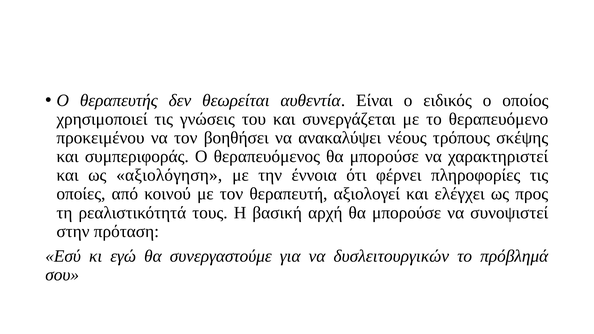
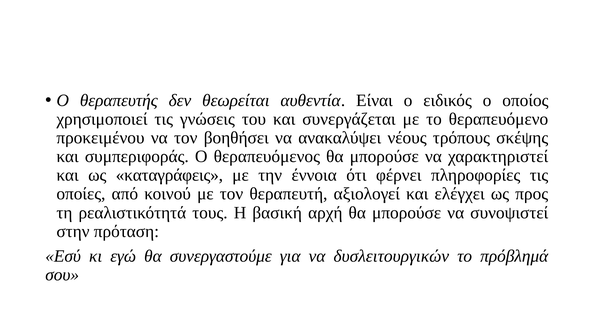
αξιολόγηση: αξιολόγηση -> καταγράφεις
